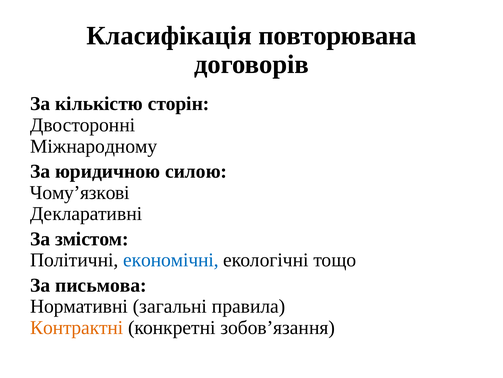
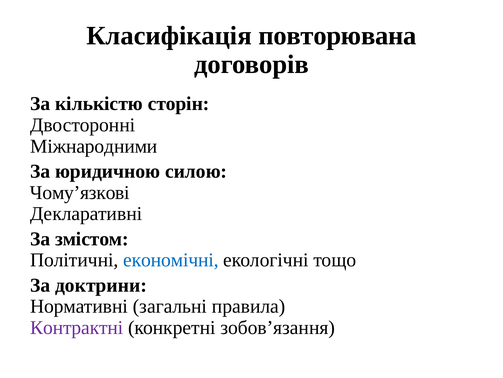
Міжнародному: Міжнародному -> Міжнародними
письмова: письмова -> доктрини
Контрактні colour: orange -> purple
